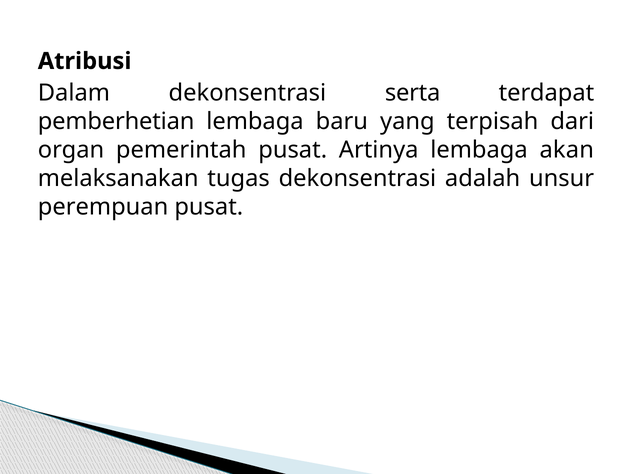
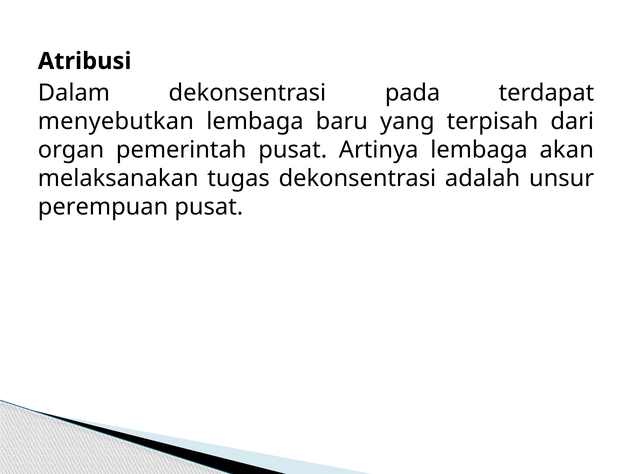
serta: serta -> pada
pemberhetian: pemberhetian -> menyebutkan
